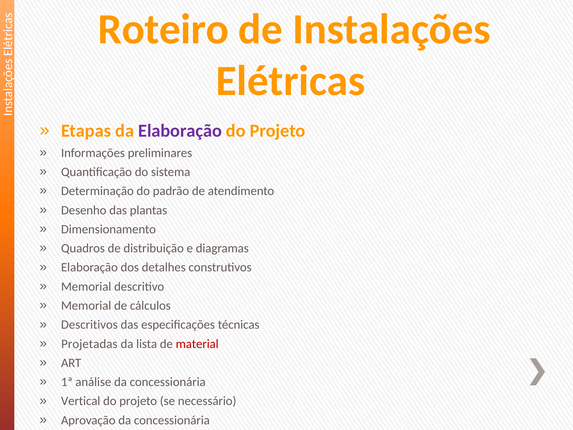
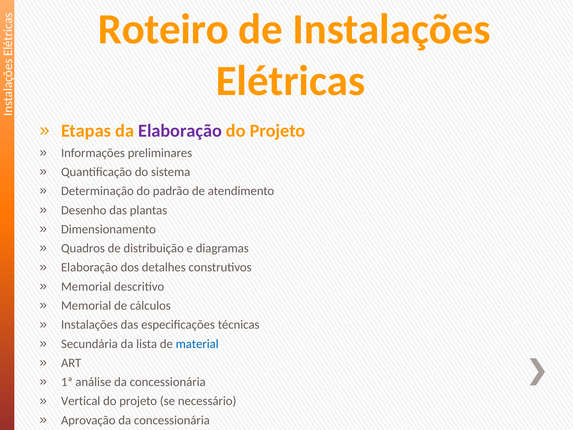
Descritivos at (89, 325): Descritivos -> Instalações
Projetadas: Projetadas -> Secundária
material colour: red -> blue
